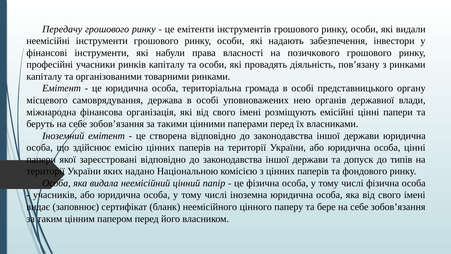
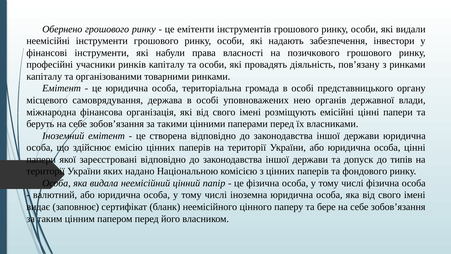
Передачу: Передачу -> Обернено
учасників: учасників -> валютний
